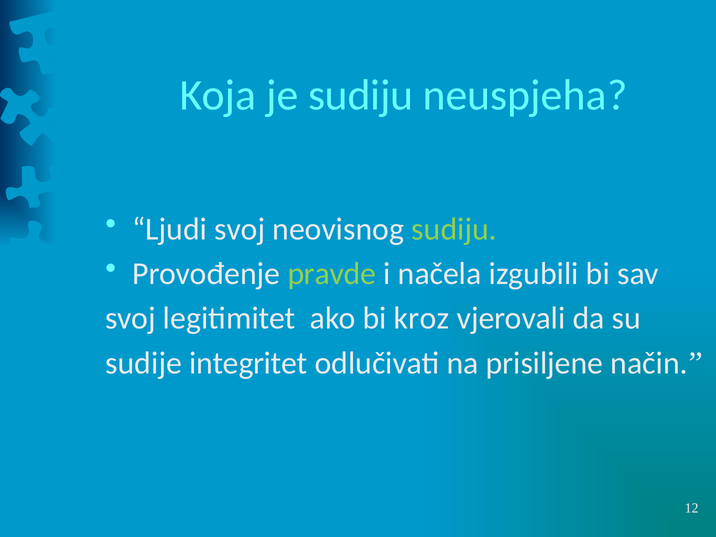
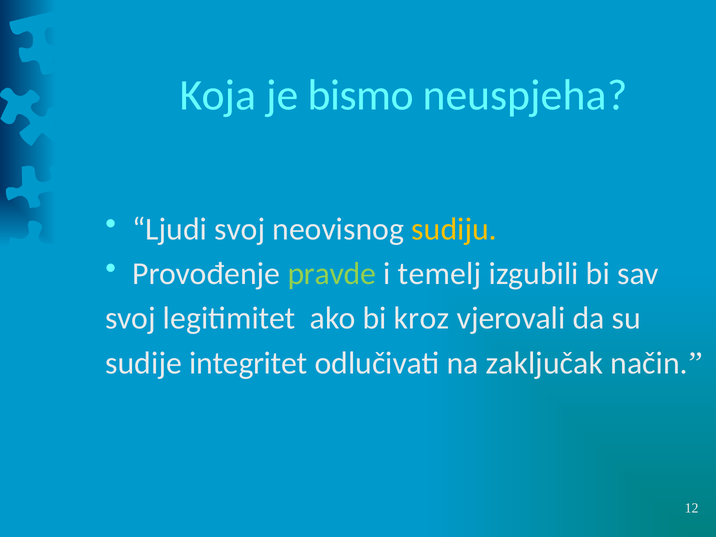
je sudiju: sudiju -> bismo
sudiju at (454, 229) colour: light green -> yellow
načela: načela -> temelj
prisiljene: prisiljene -> zaključak
